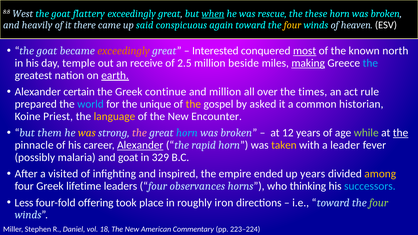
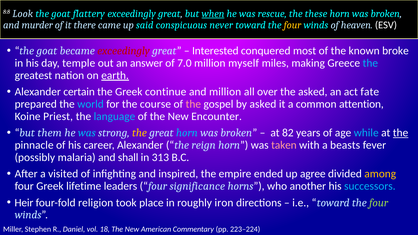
West: West -> Look
heavily: heavily -> murder
again: again -> never
exceedingly at (124, 51) colour: orange -> red
most underline: present -> none
north: north -> broke
receive: receive -> answer
2.5: 2.5 -> 7.0
beside: beside -> myself
making underline: present -> none
the times: times -> asked
rule: rule -> fate
unique: unique -> course
the at (193, 104) colour: yellow -> pink
historian: historian -> attention
language colour: yellow -> light blue
was at (87, 133) colour: yellow -> light blue
the at (139, 133) colour: pink -> yellow
12: 12 -> 82
while colour: light green -> light blue
Alexander at (140, 145) underline: present -> none
rapid: rapid -> reign
taken colour: yellow -> pink
leader: leader -> beasts
and goat: goat -> shall
329: 329 -> 313
up years: years -> agree
observances: observances -> significance
thinking: thinking -> another
Less: Less -> Heir
offering: offering -> religion
